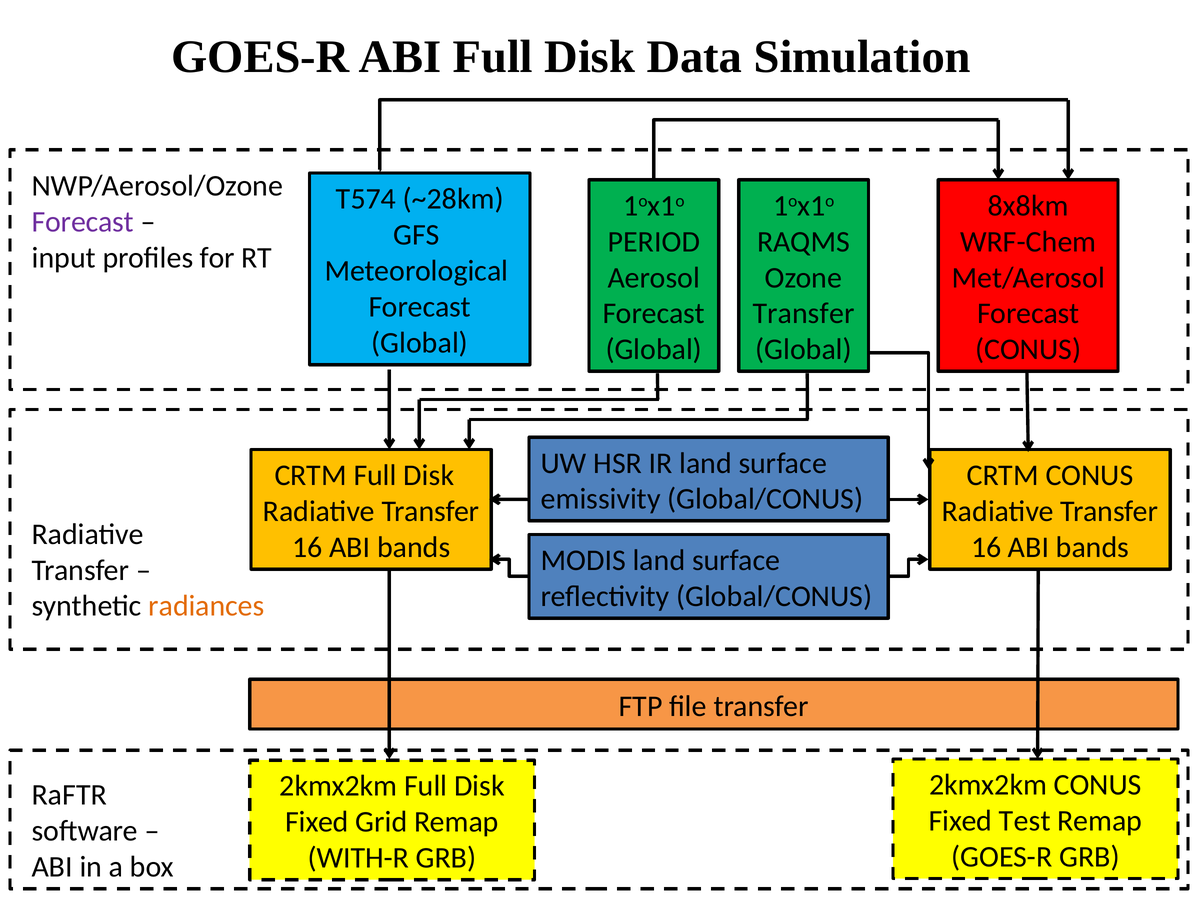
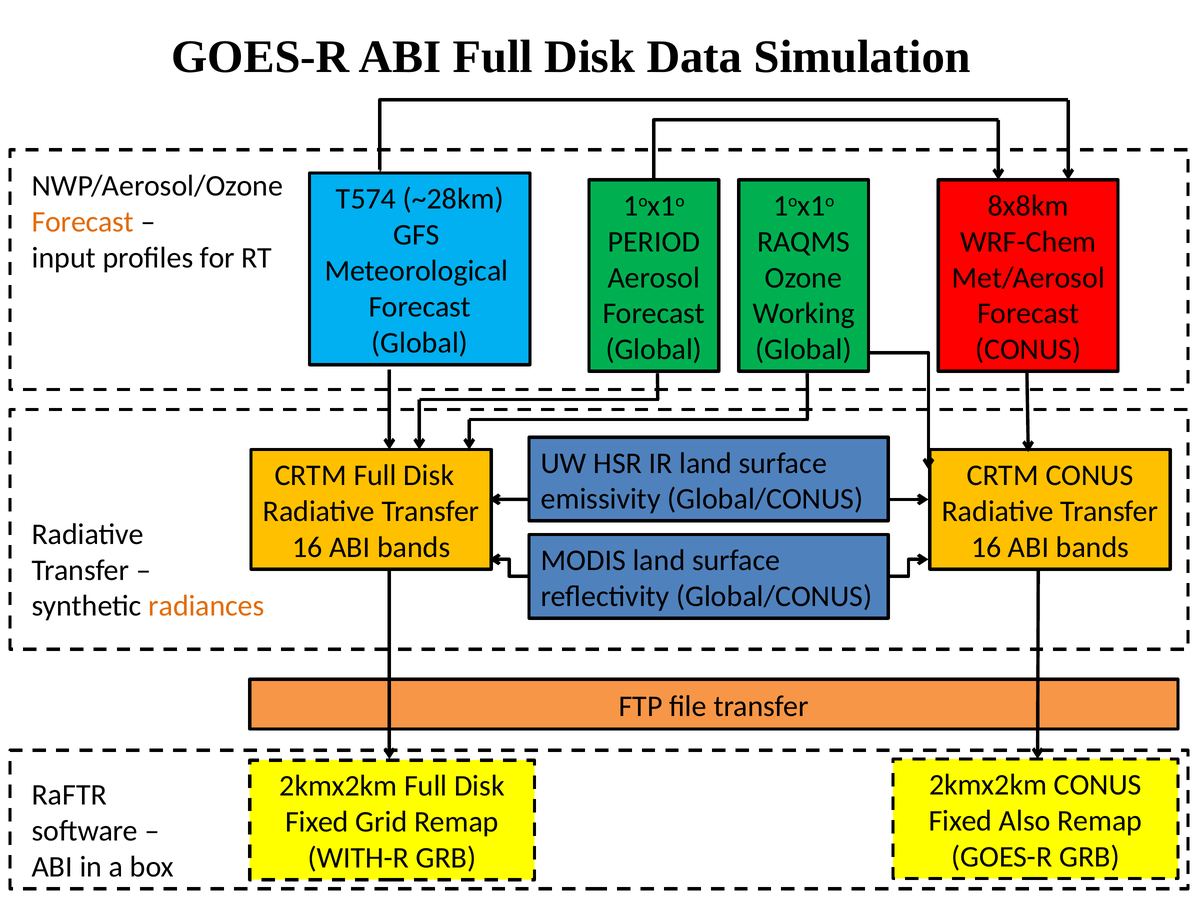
Forecast at (83, 222) colour: purple -> orange
Transfer at (803, 313): Transfer -> Working
Test: Test -> Also
